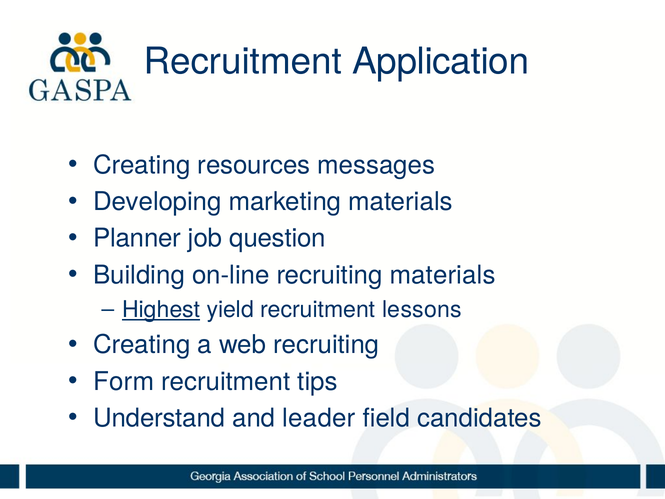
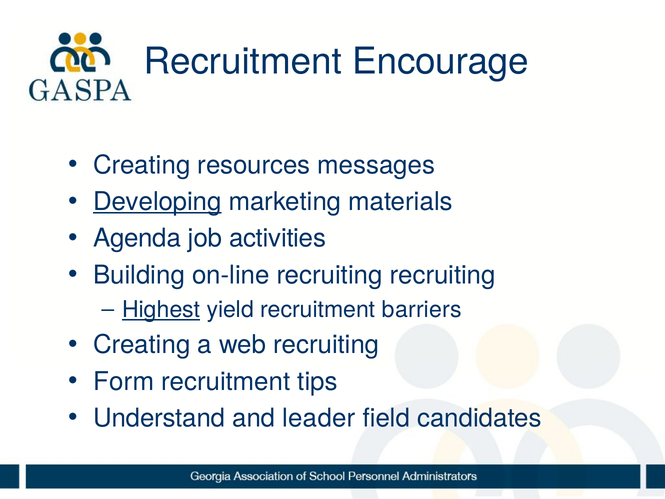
Application: Application -> Encourage
Developing underline: none -> present
Planner: Planner -> Agenda
question: question -> activities
recruiting materials: materials -> recruiting
lessons: lessons -> barriers
